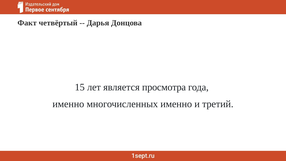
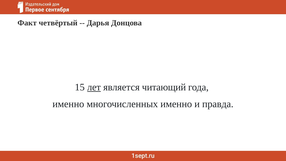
лет underline: none -> present
просмотра: просмотра -> читающий
третий: третий -> правда
